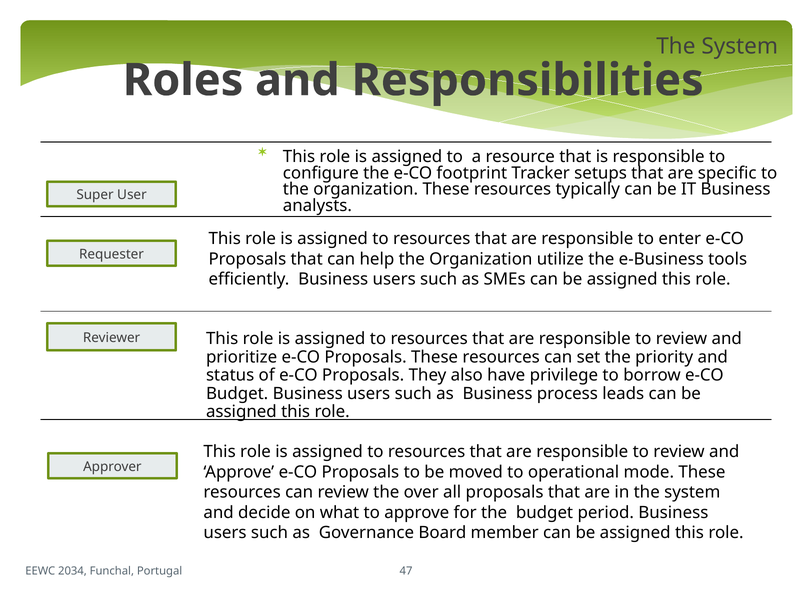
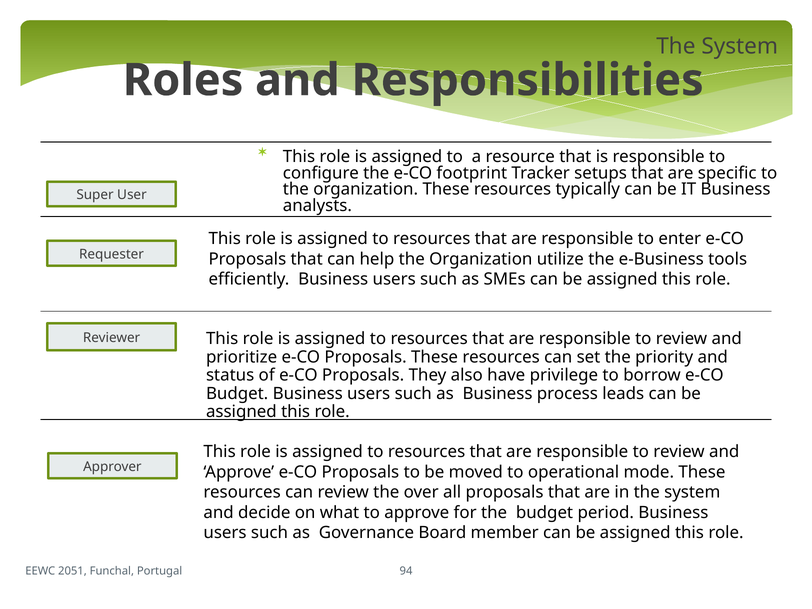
2034: 2034 -> 2051
47: 47 -> 94
